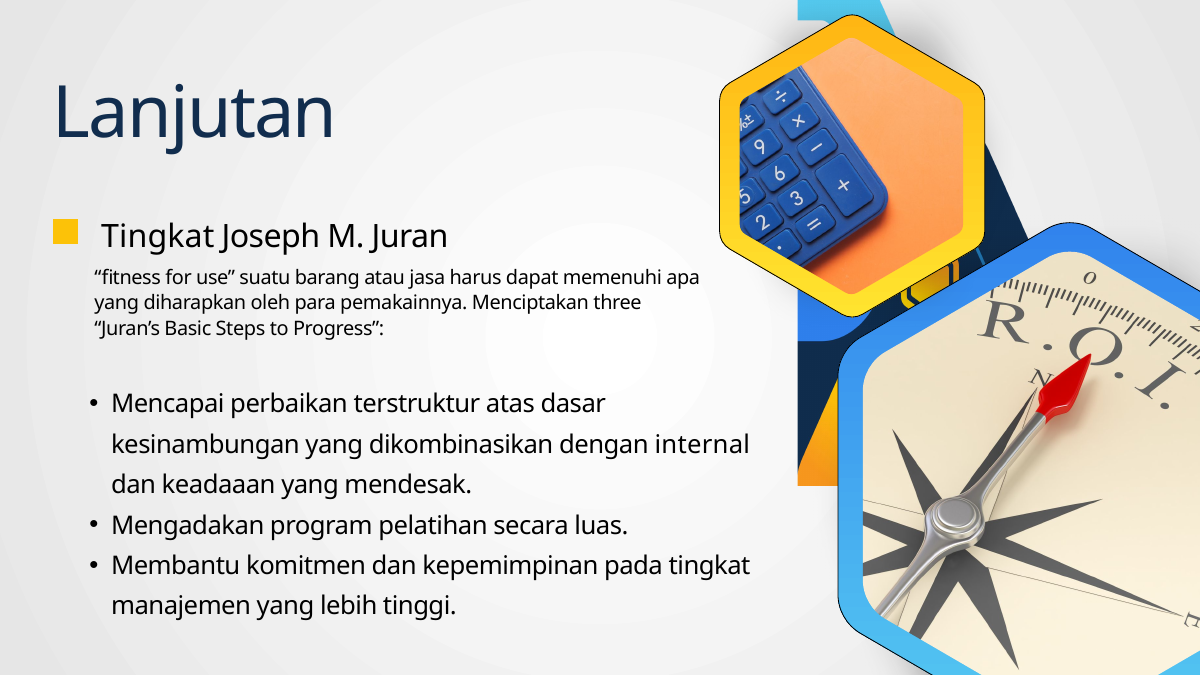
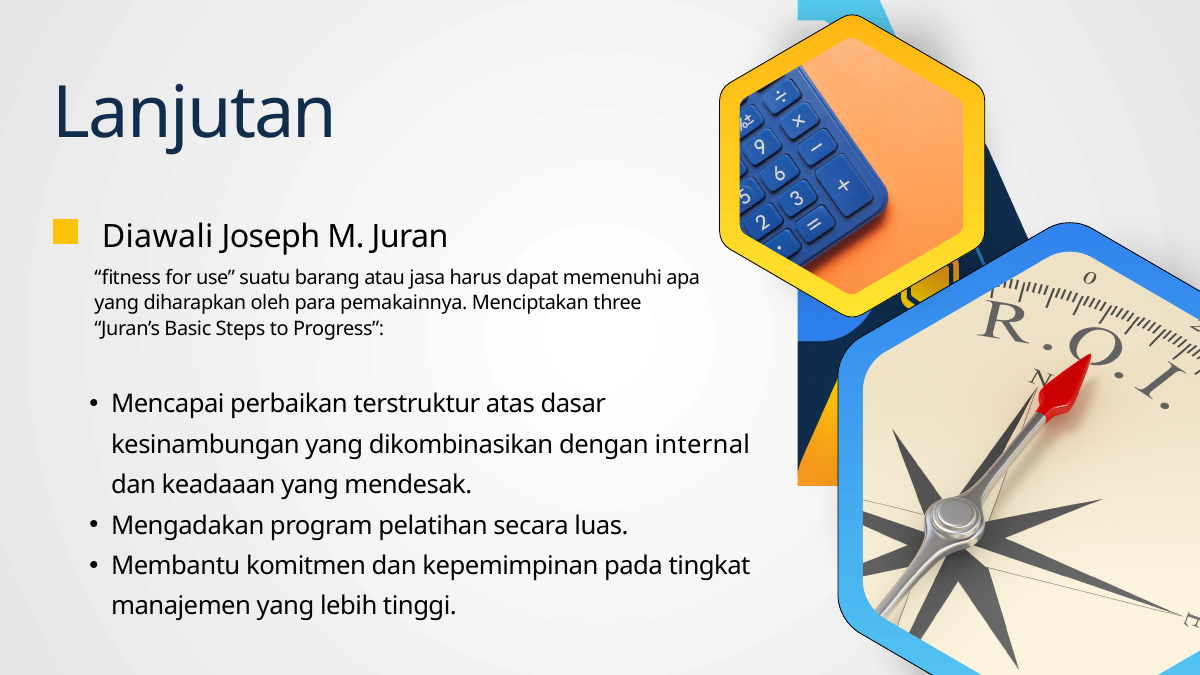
Tingkat at (158, 237): Tingkat -> Diawali
